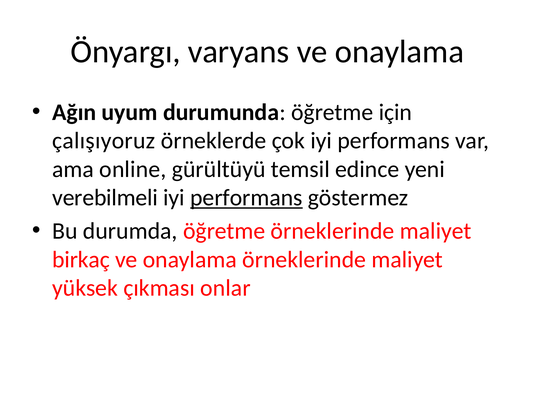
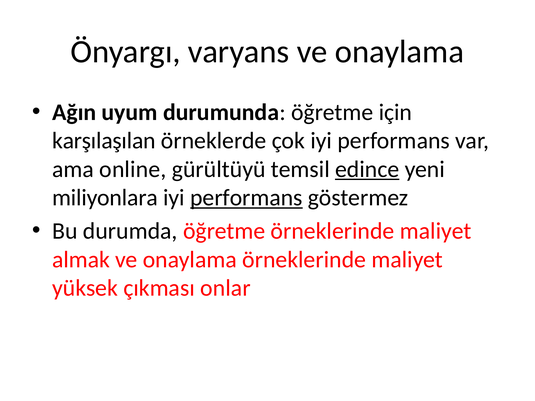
çalışıyoruz: çalışıyoruz -> karşılaşılan
edince underline: none -> present
verebilmeli: verebilmeli -> miliyonlara
birkaç: birkaç -> almak
